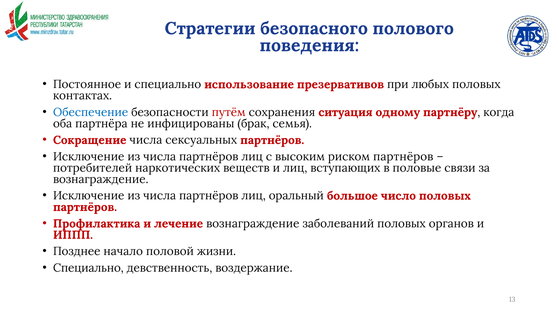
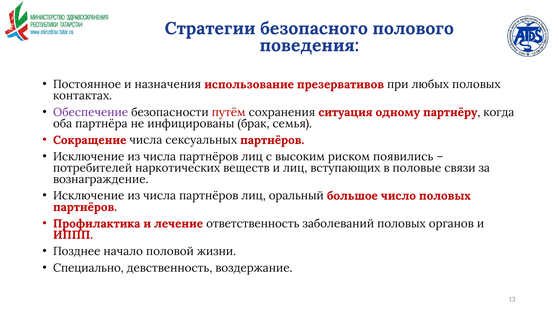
и специально: специально -> назначения
Обеспечение colour: blue -> purple
риском партнёров: партнёров -> появились
лечение вознаграждение: вознаграждение -> ответственность
